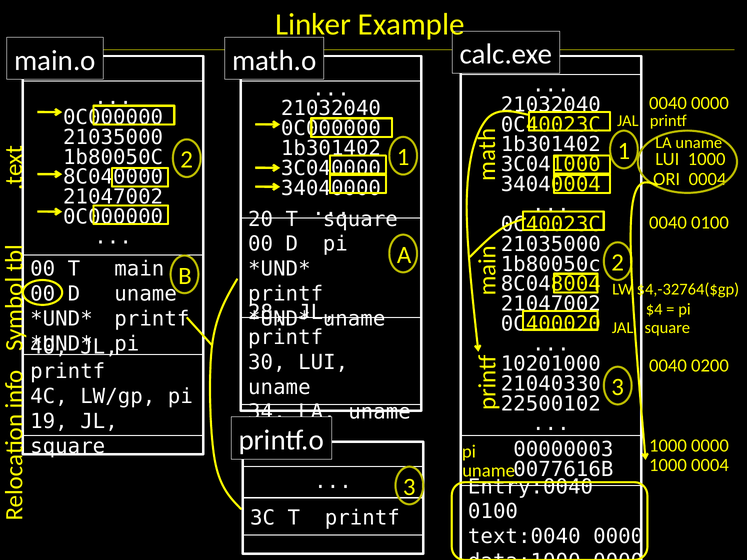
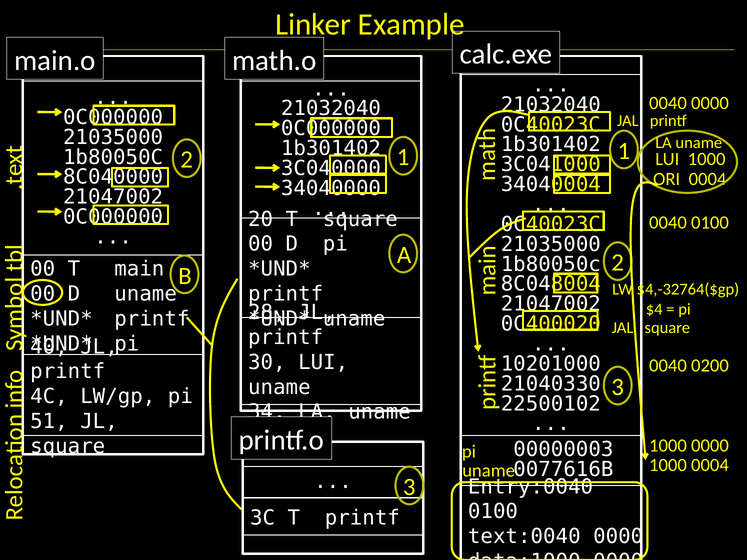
19: 19 -> 51
